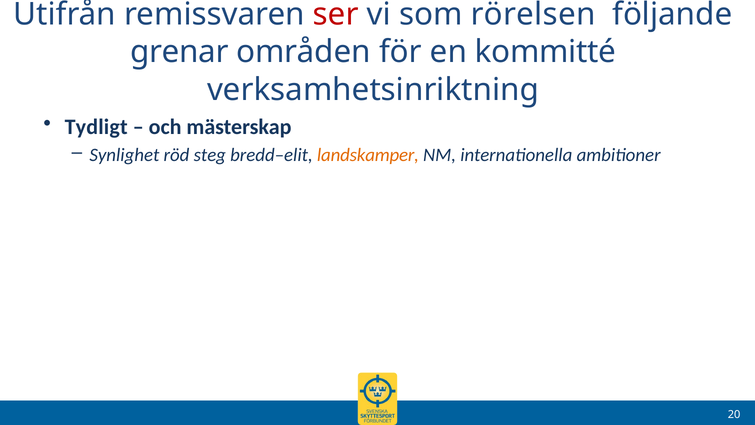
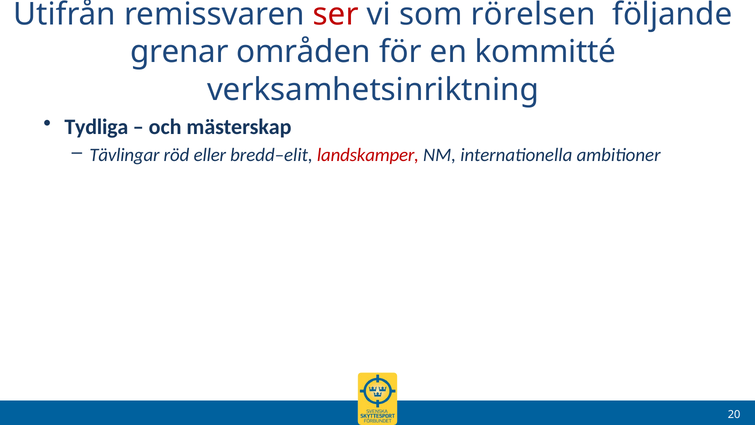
Tydligt: Tydligt -> Tydliga
Synlighet: Synlighet -> Tävlingar
steg: steg -> eller
landskamper colour: orange -> red
